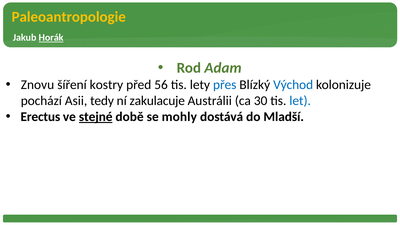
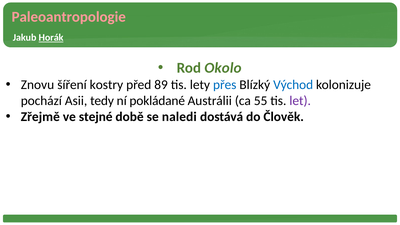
Paleoantropologie colour: yellow -> pink
Adam: Adam -> Okolo
56: 56 -> 89
zakulacuje: zakulacuje -> pokládané
30: 30 -> 55
let colour: blue -> purple
Erectus: Erectus -> Zřejmě
stejné underline: present -> none
mohly: mohly -> naledi
Mladší: Mladší -> Člověk
